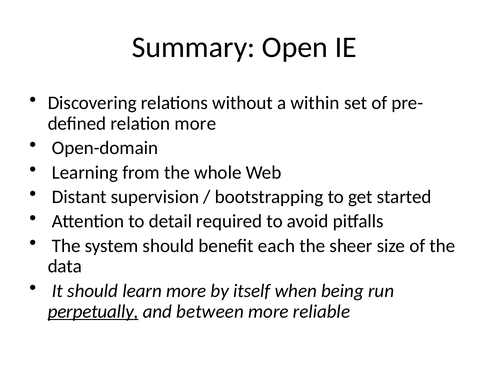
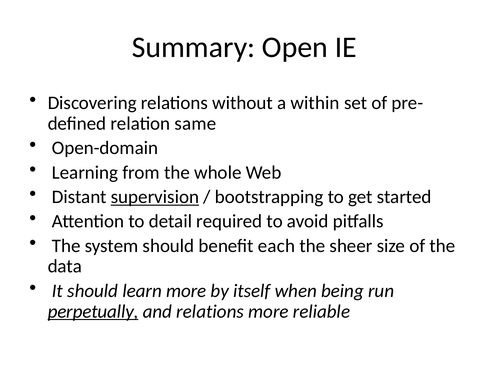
relation more: more -> same
supervision underline: none -> present
and between: between -> relations
